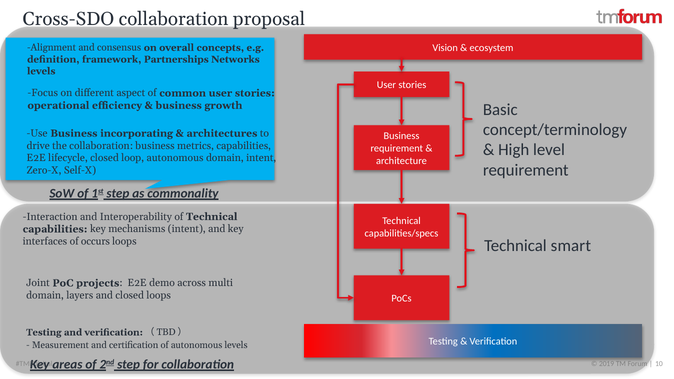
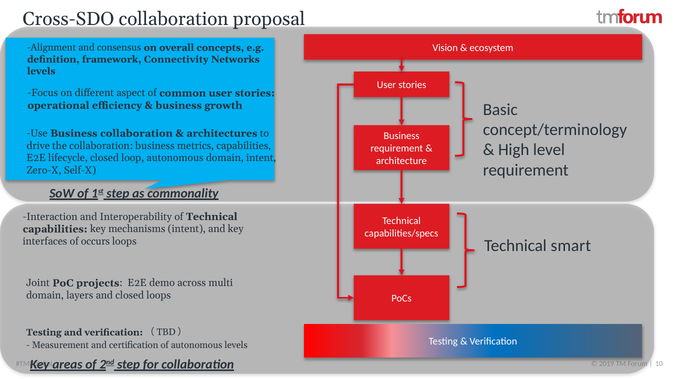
Partnerships: Partnerships -> Connectivity
Business incorporating: incorporating -> collaboration
